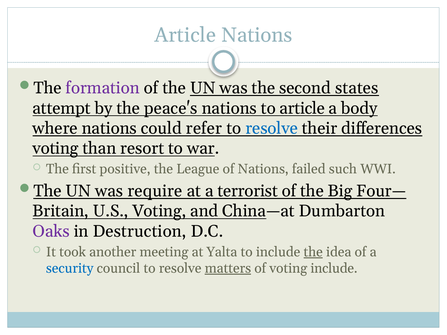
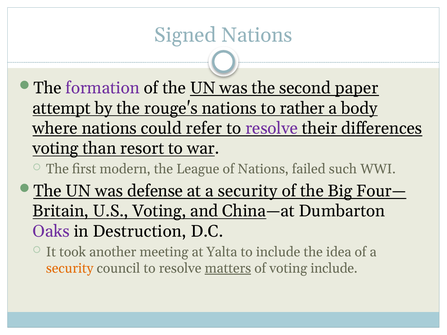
Article at (185, 35): Article -> Signed
states: states -> paper
peace's: peace's -> rouge's
to article: article -> rather
resolve at (272, 128) colour: blue -> purple
positive: positive -> modern
require: require -> defense
at a terrorist: terrorist -> security
the at (313, 252) underline: present -> none
security at (70, 268) colour: blue -> orange
